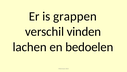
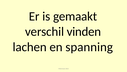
grappen: grappen -> gemaakt
bedoelen: bedoelen -> spanning
